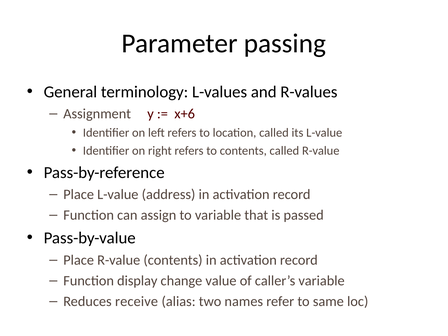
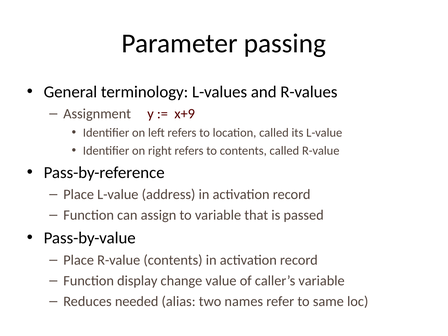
x+6: x+6 -> x+9
receive: receive -> needed
